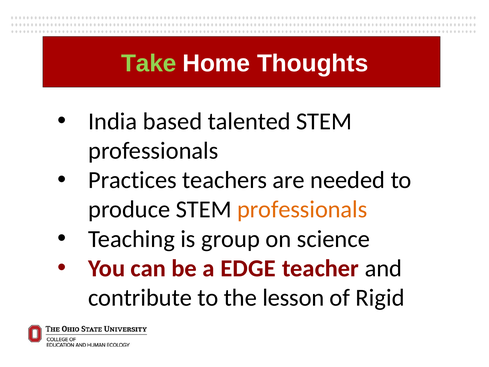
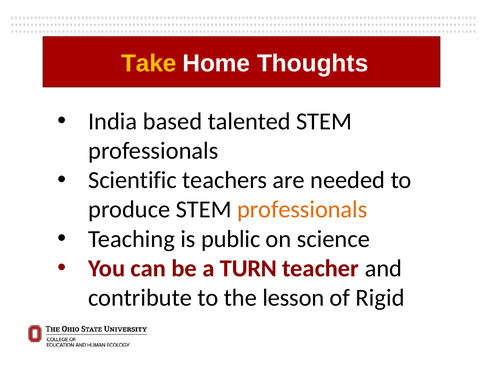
Take colour: light green -> yellow
Practices: Practices -> Scientific
group: group -> public
EDGE: EDGE -> TURN
